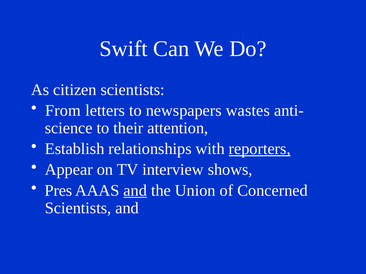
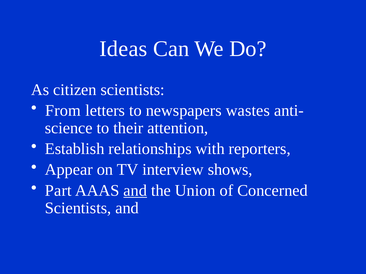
Swift: Swift -> Ideas
reporters underline: present -> none
Pres: Pres -> Part
